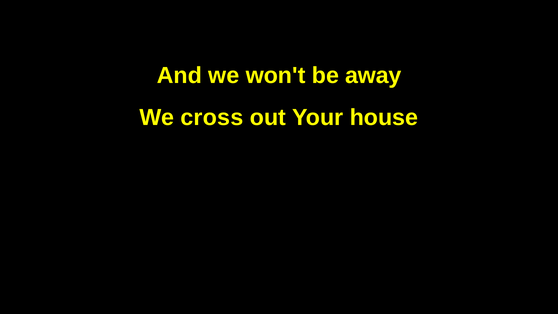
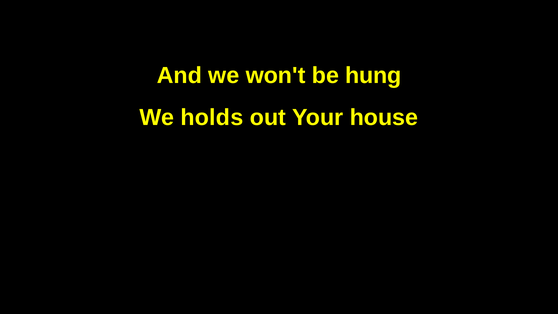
away: away -> hung
cross: cross -> holds
